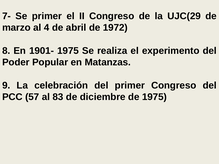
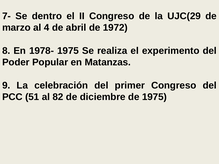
Se primer: primer -> dentro
1901-: 1901- -> 1978-
57: 57 -> 51
83: 83 -> 82
